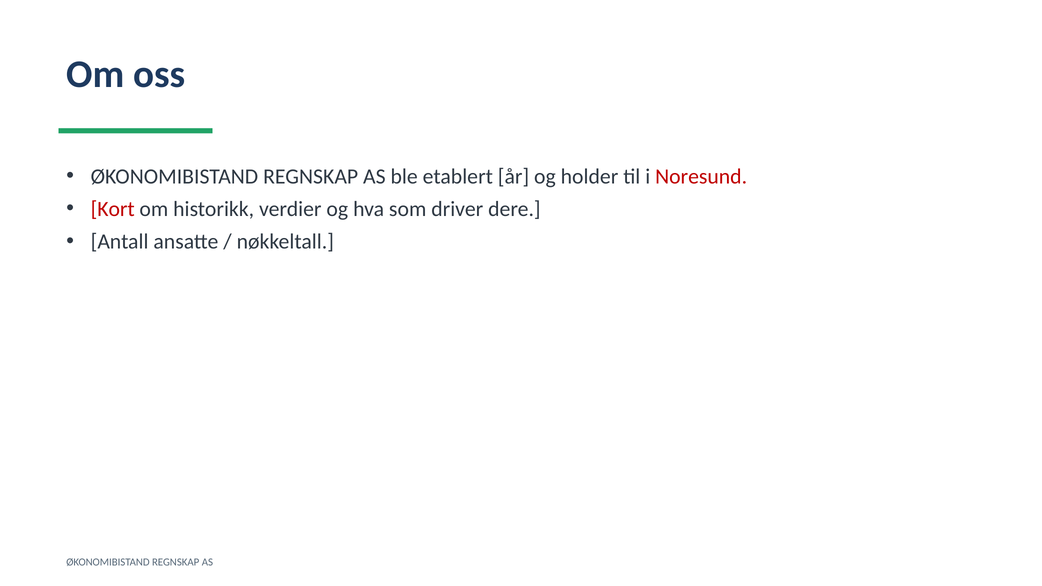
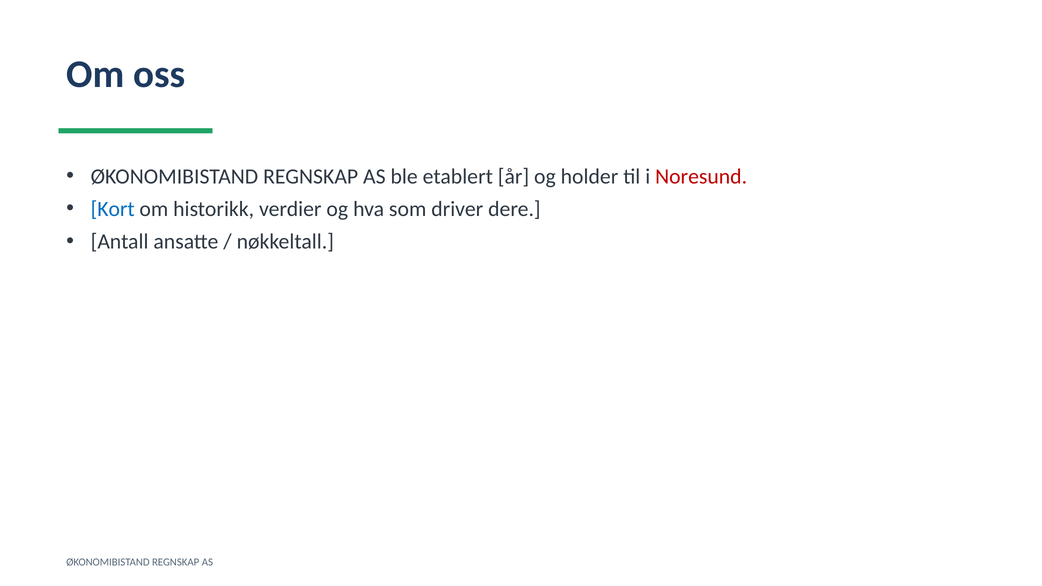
Kort colour: red -> blue
